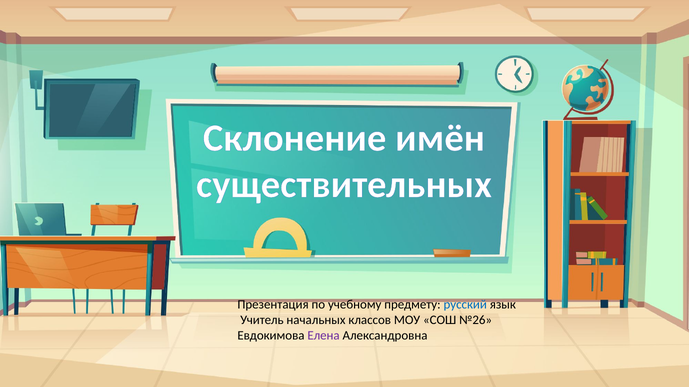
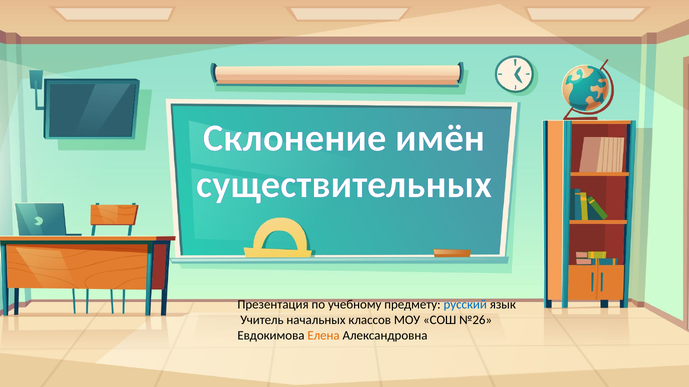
Елена colour: purple -> orange
